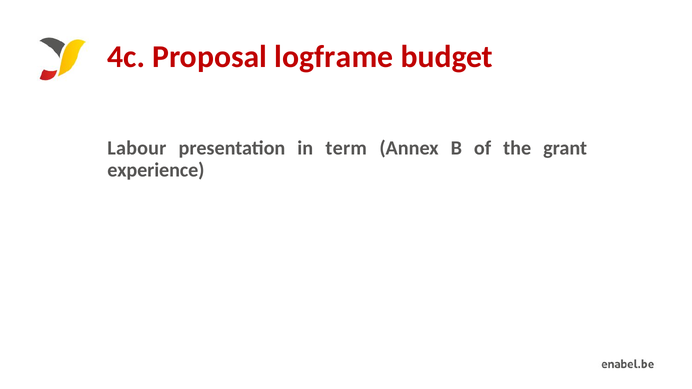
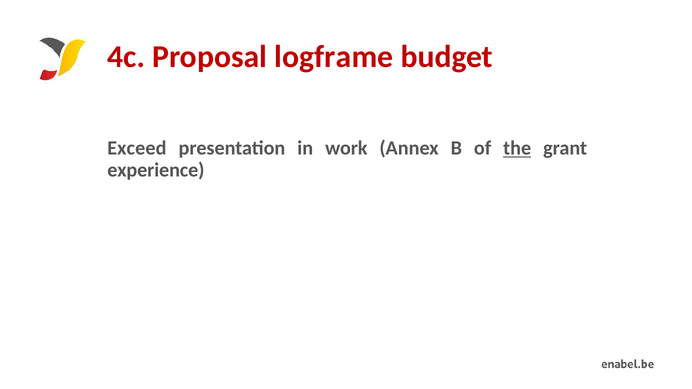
Labour: Labour -> Exceed
term: term -> work
the underline: none -> present
